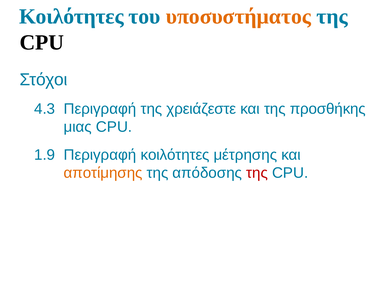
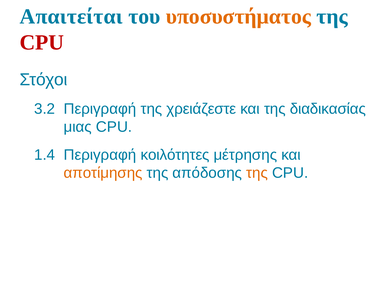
Κοιλότητες at (71, 16): Κοιλότητες -> Απαιτείται
CPU at (42, 42) colour: black -> red
4.3: 4.3 -> 3.2
προσθήκης: προσθήκης -> διαδικασίας
1.9: 1.9 -> 1.4
της at (257, 173) colour: red -> orange
